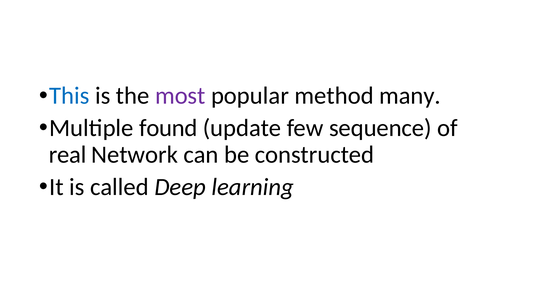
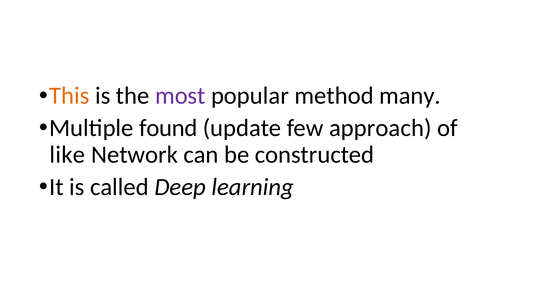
This colour: blue -> orange
sequence: sequence -> approach
real: real -> like
